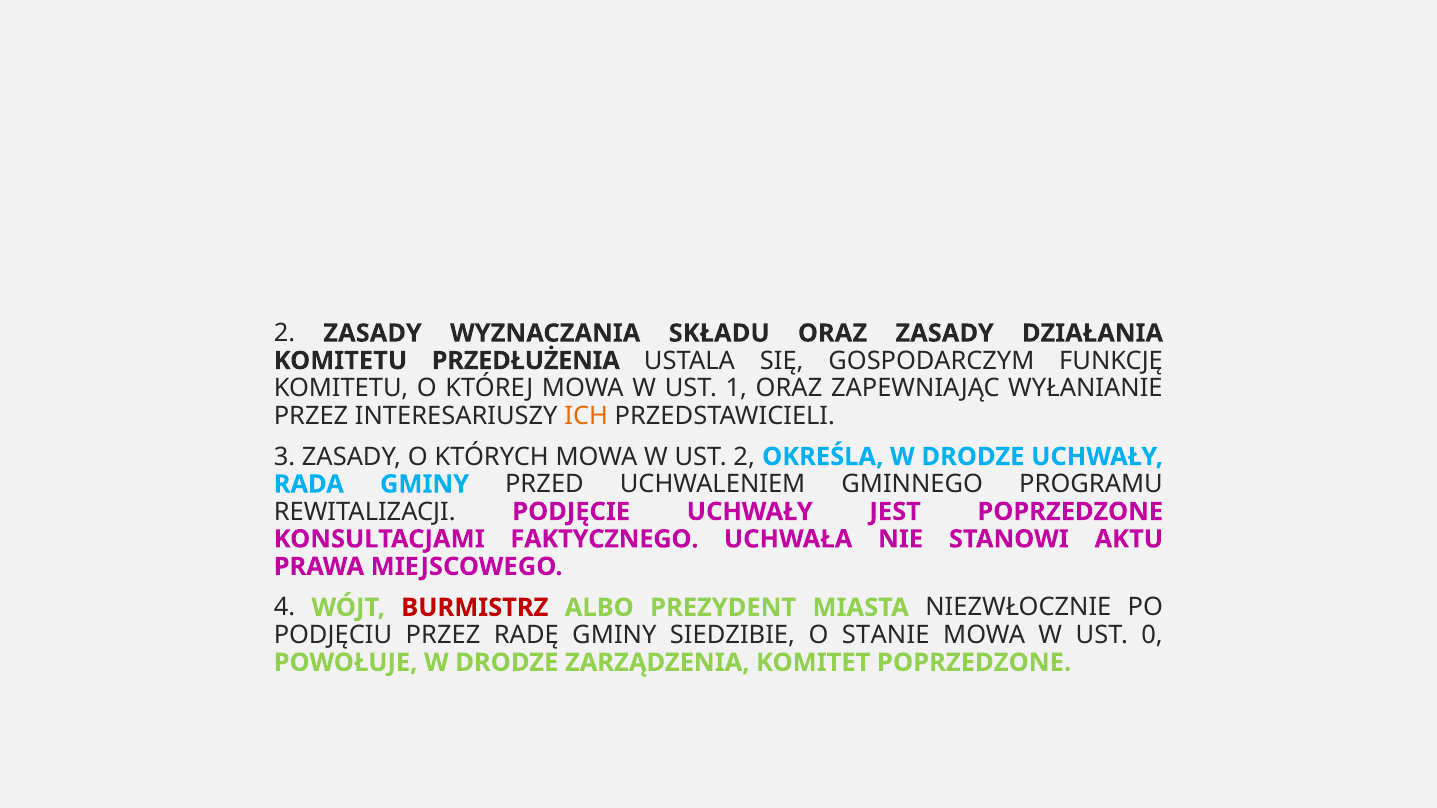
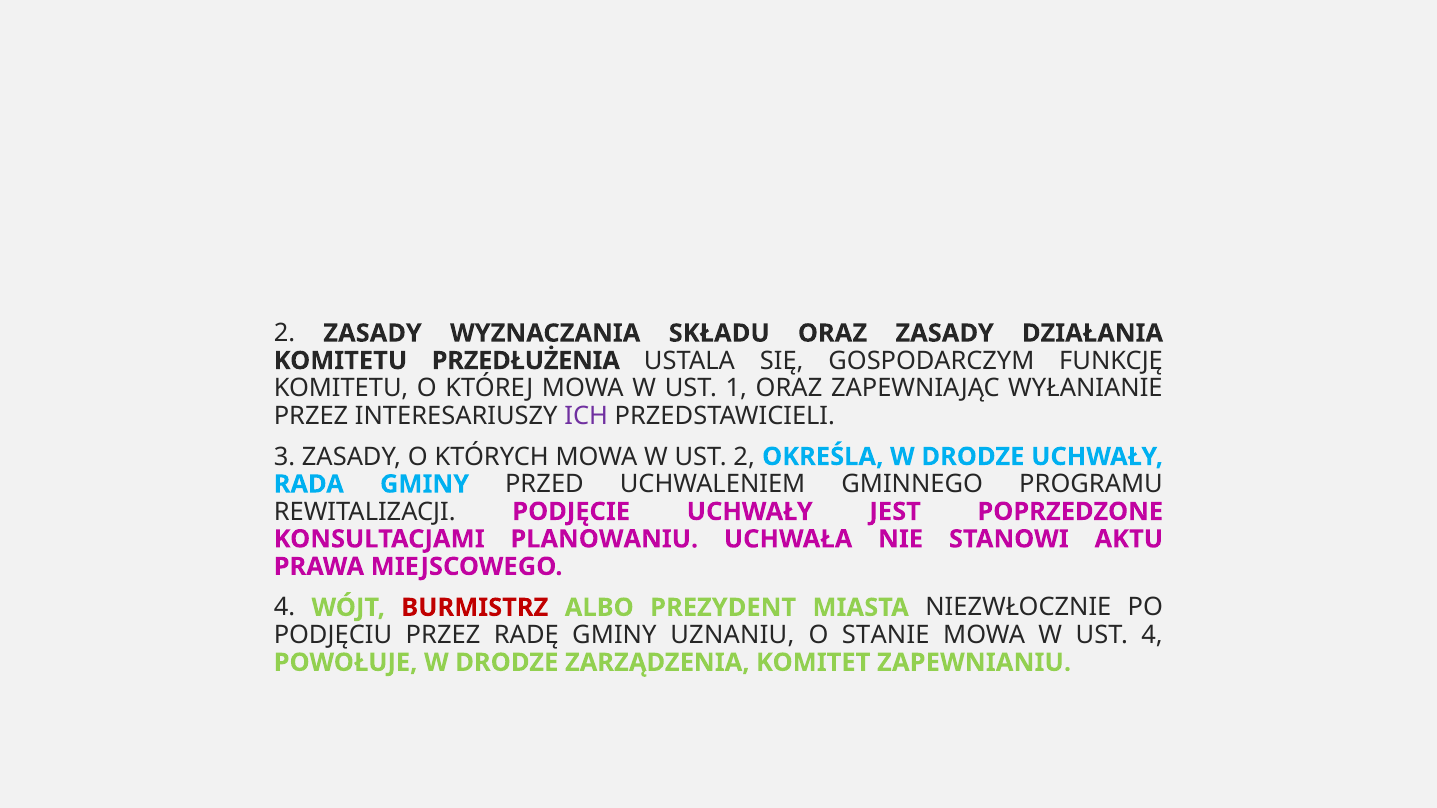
ICH colour: orange -> purple
FAKTYCZNEGO: FAKTYCZNEGO -> PLANOWANIU
SIEDZIBIE: SIEDZIBIE -> UZNANIU
UST 0: 0 -> 4
KOMITET POPRZEDZONE: POPRZEDZONE -> ZAPEWNIANIU
